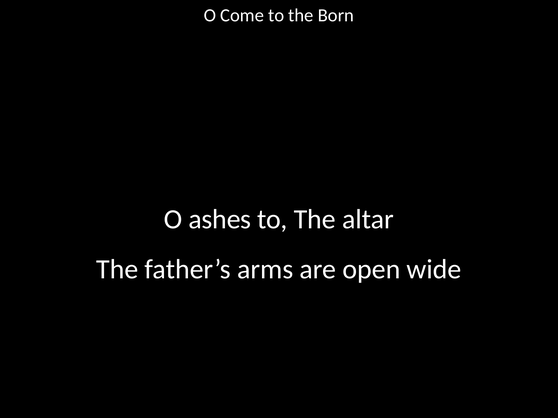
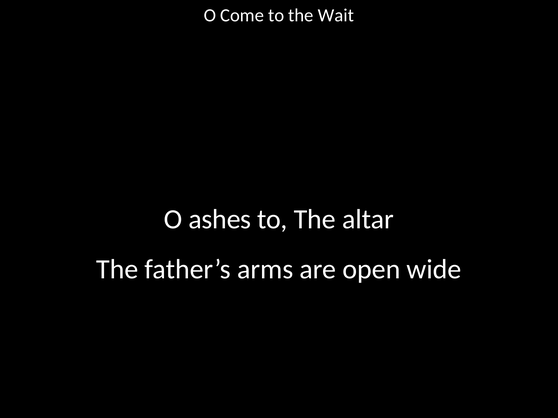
Born: Born -> Wait
